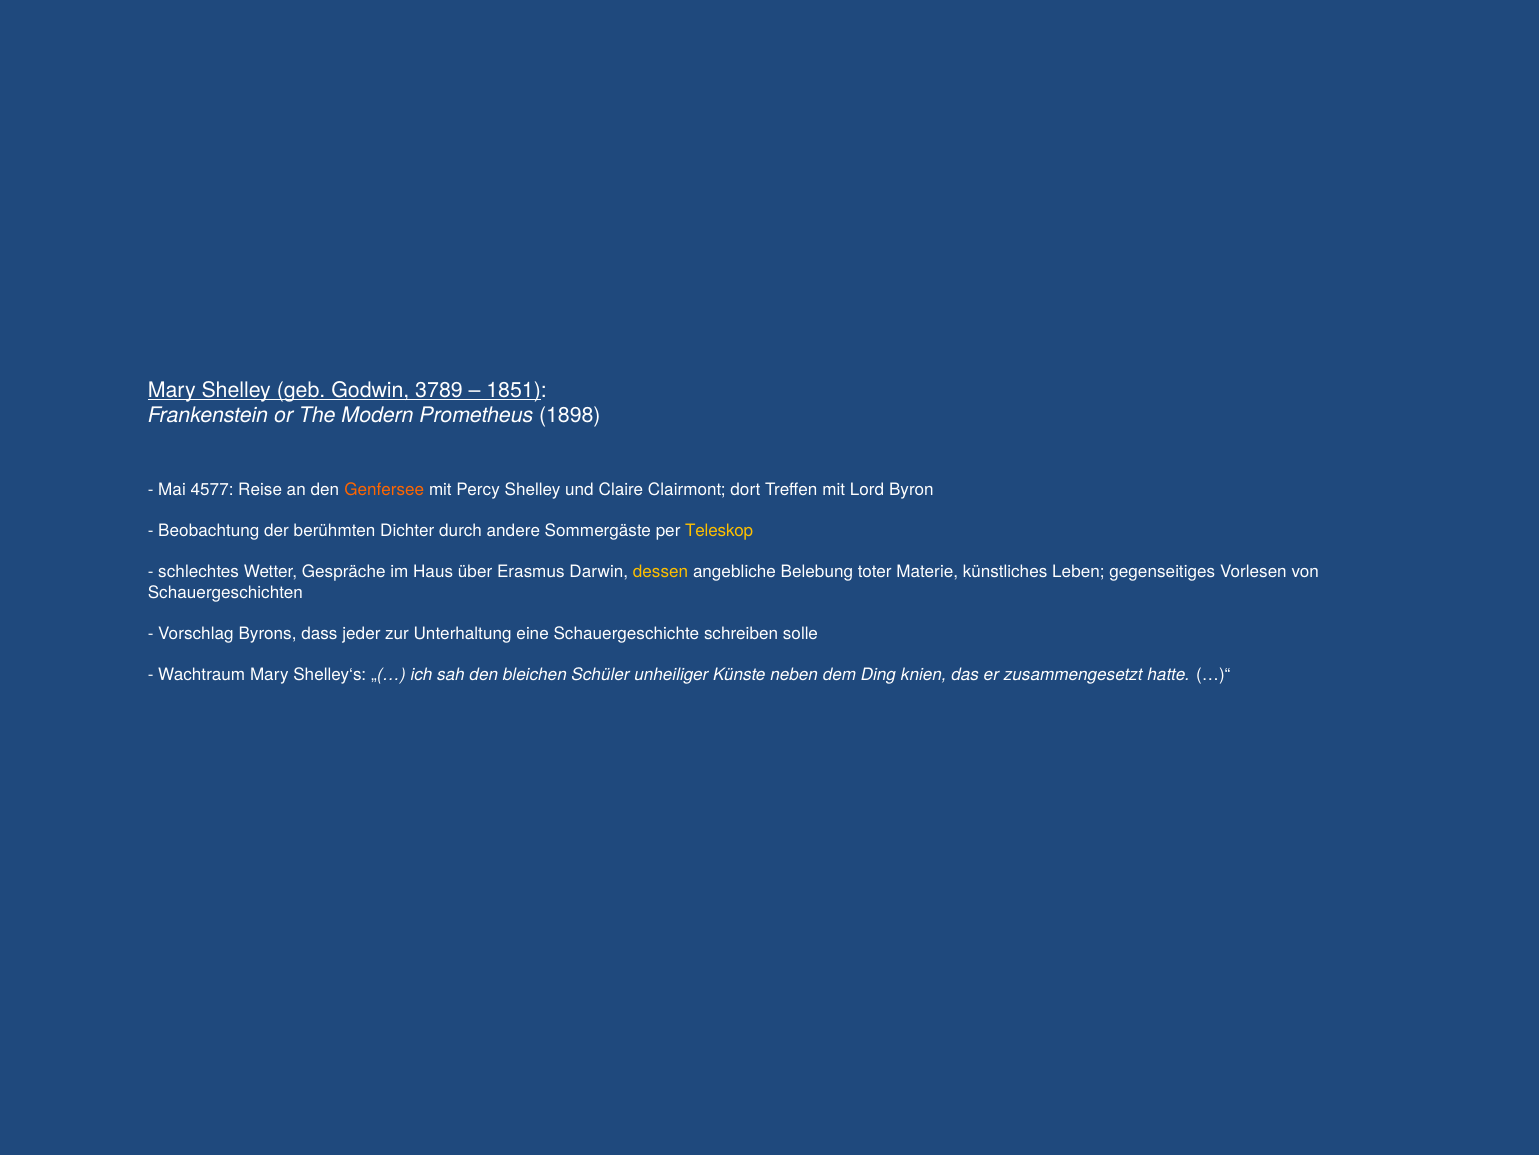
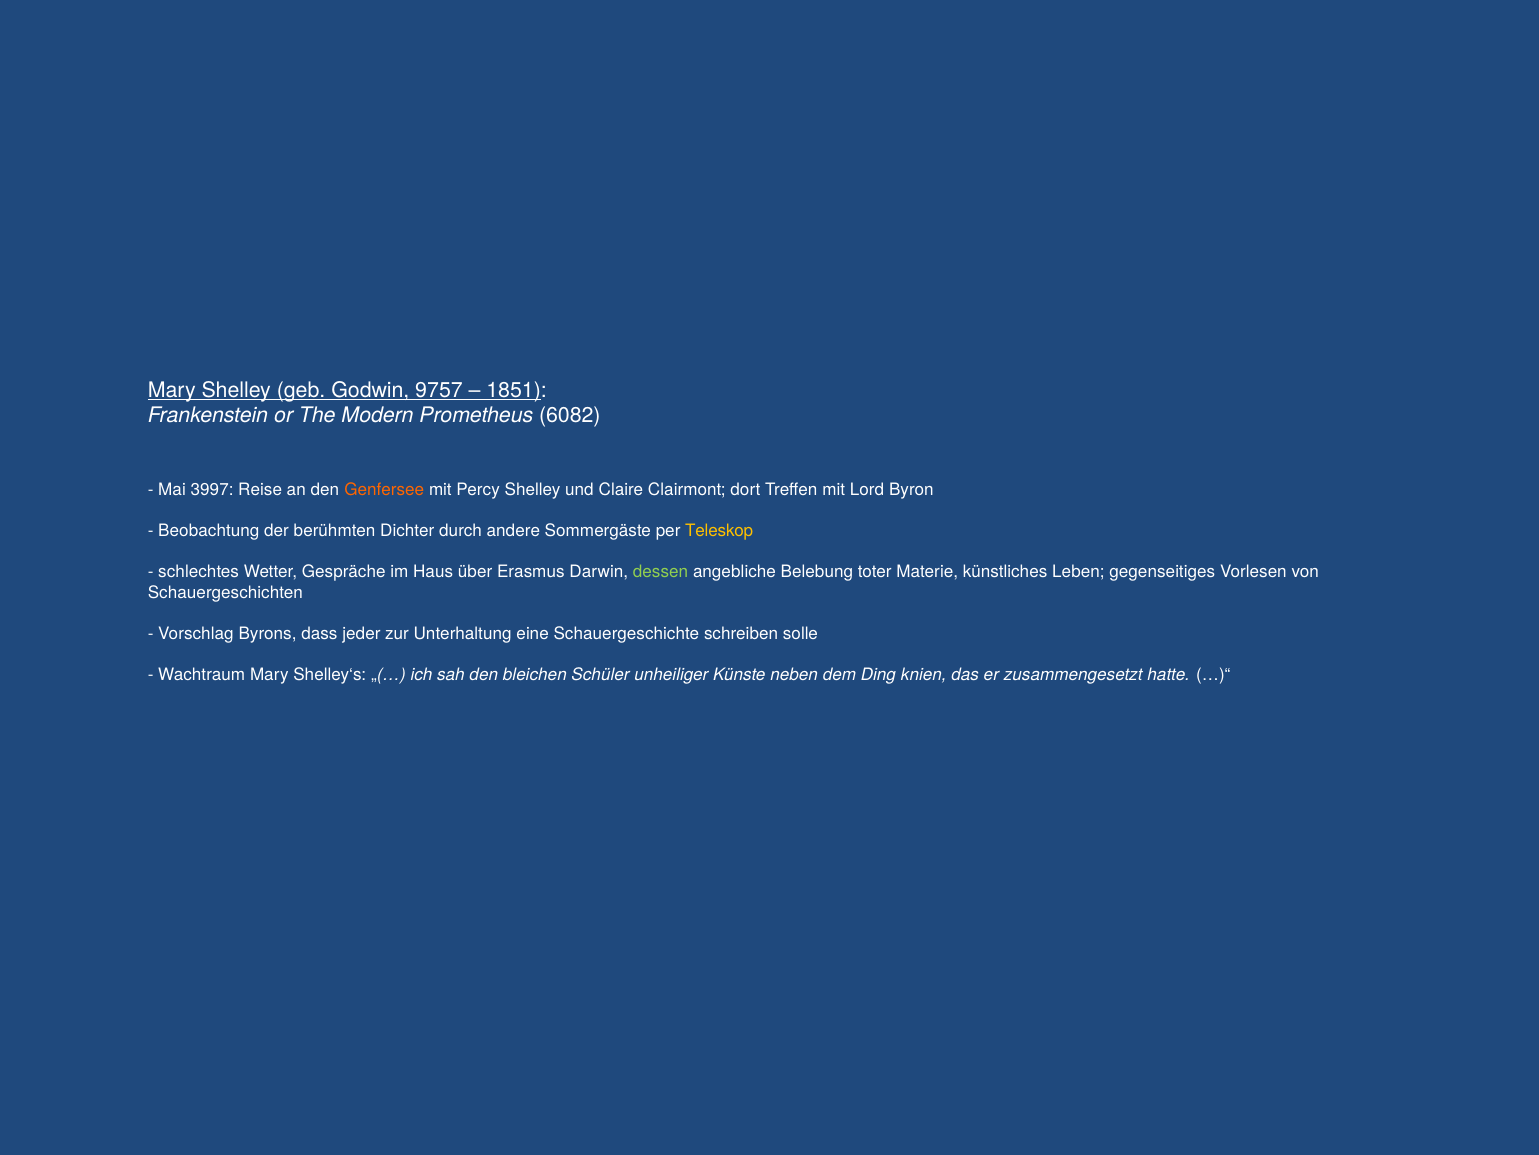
3789: 3789 -> 9757
1898: 1898 -> 6082
4577: 4577 -> 3997
dessen colour: yellow -> light green
